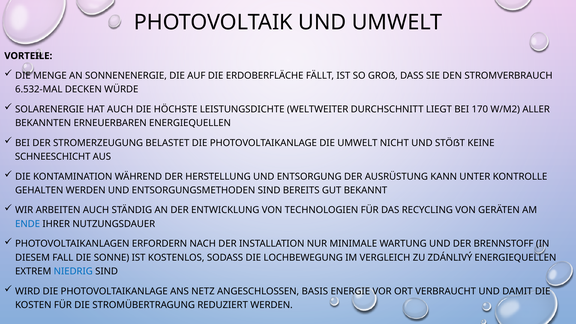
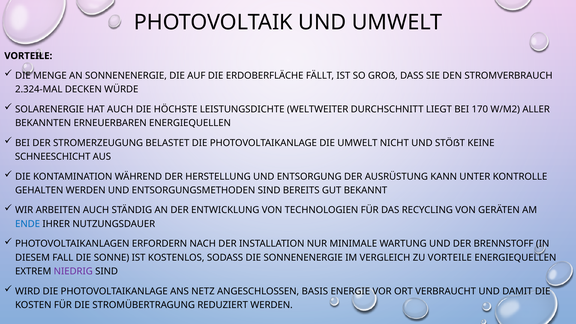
6.532-MAL: 6.532-MAL -> 2.324-MAL
DIE LOCHBEWEGUNG: LOCHBEWEGUNG -> SONNENENERGIE
ZU ZDÁNLIVÝ: ZDÁNLIVÝ -> VORTEILE
NIEDRIG colour: blue -> purple
